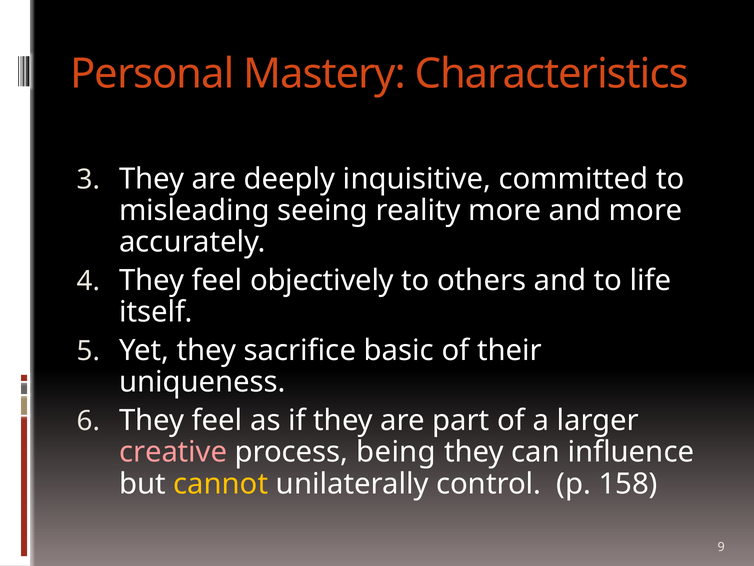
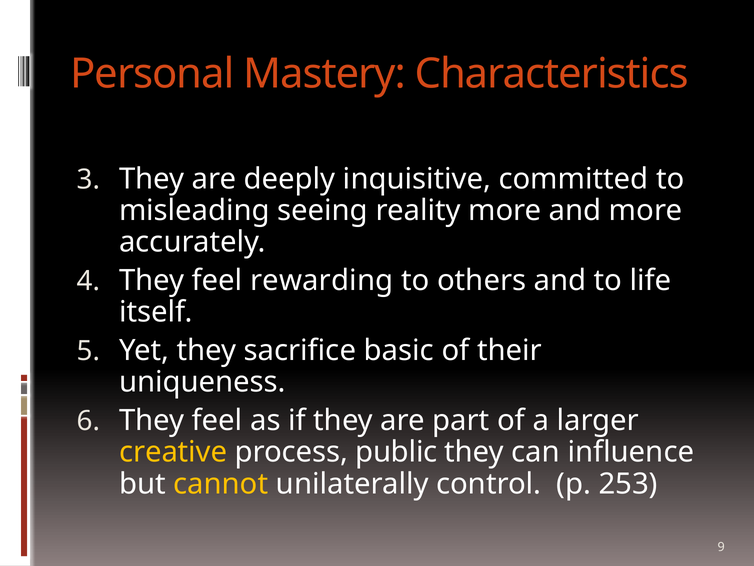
objectively: objectively -> rewarding
creative colour: pink -> yellow
being: being -> public
158: 158 -> 253
